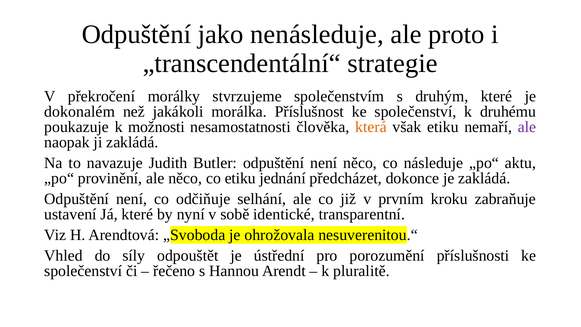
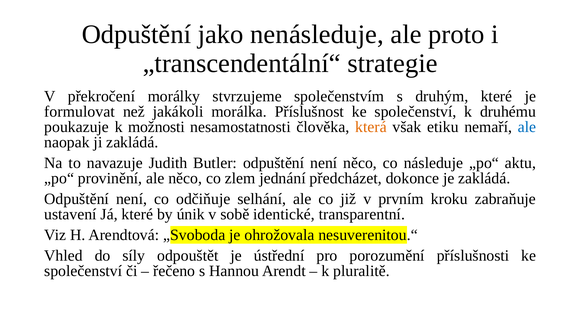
dokonalém: dokonalém -> formulovat
ale at (527, 127) colour: purple -> blue
co etiku: etiku -> zlem
nyní: nyní -> únik
